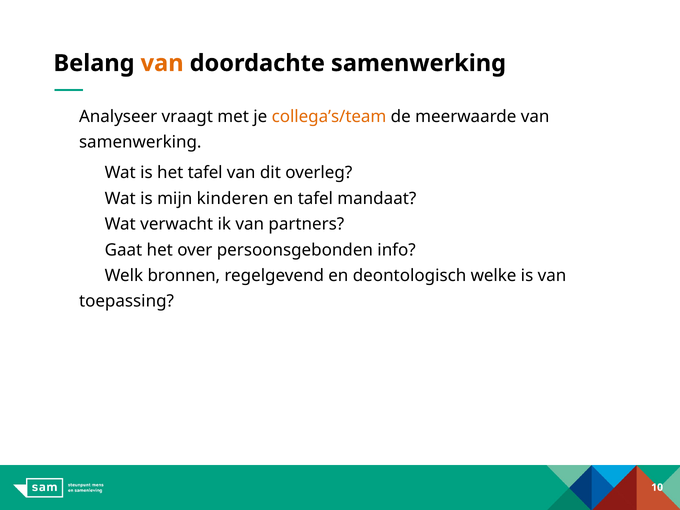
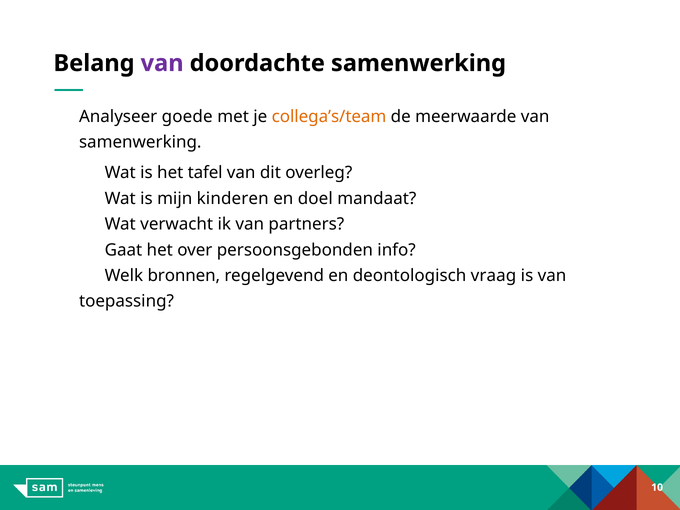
van at (162, 63) colour: orange -> purple
vraagt: vraagt -> goede
en tafel: tafel -> doel
welke: welke -> vraag
